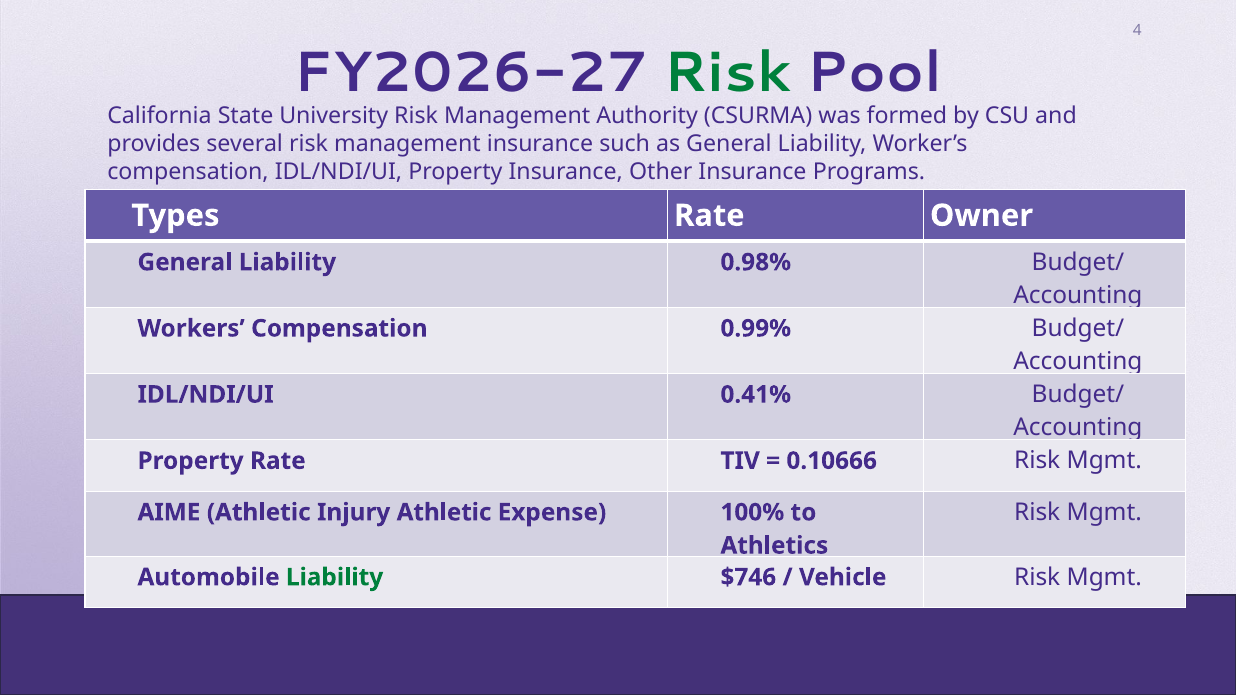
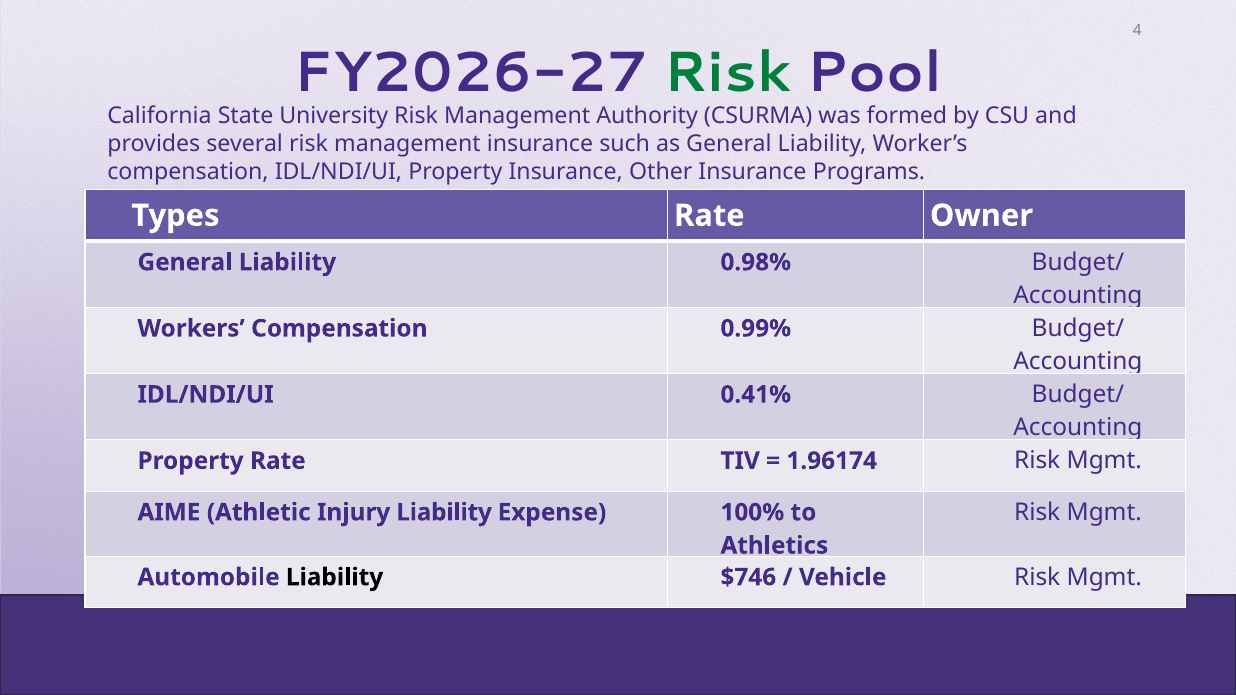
0.10666: 0.10666 -> 1.96174
Injury Athletic: Athletic -> Liability
Liability at (335, 577) colour: green -> black
